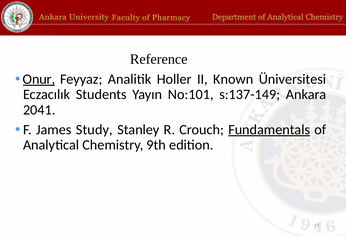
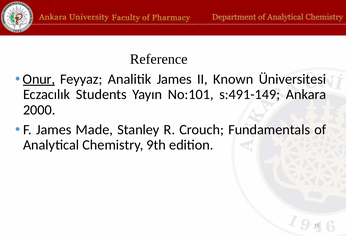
Analitik Holler: Holler -> James
s:137-149: s:137-149 -> s:491-149
2041: 2041 -> 2000
Study: Study -> Made
Fundamentals underline: present -> none
